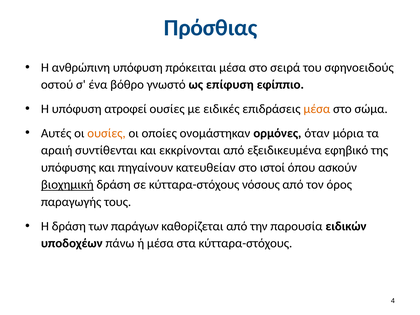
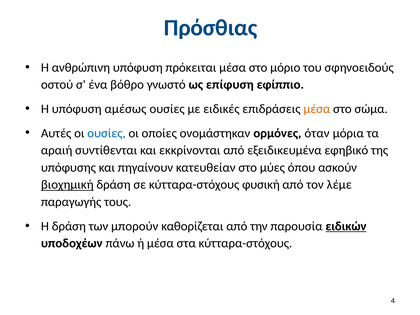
σειρά: σειρά -> μόριο
ατροφεί: ατροφεί -> αμέσως
ουσίες at (106, 133) colour: orange -> blue
ιστοί: ιστοί -> μύες
νόσους: νόσους -> φυσική
όρος: όρος -> λέμε
παράγων: παράγων -> μπορούν
ειδικών underline: none -> present
